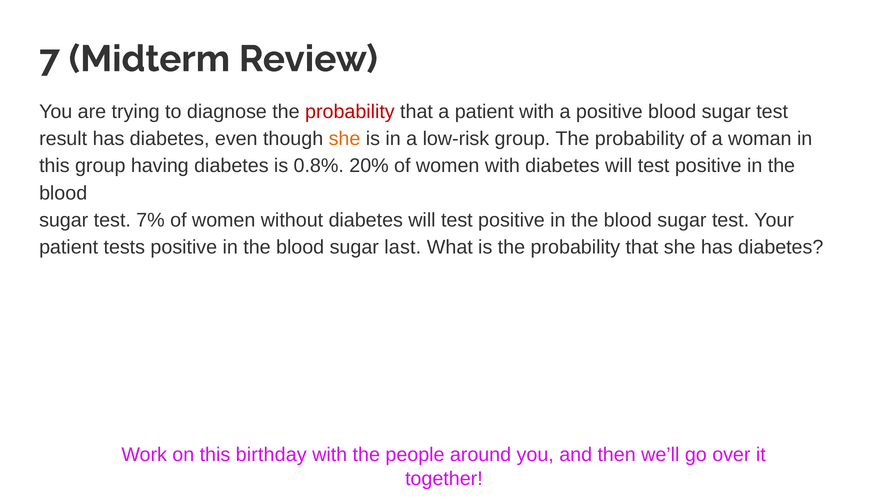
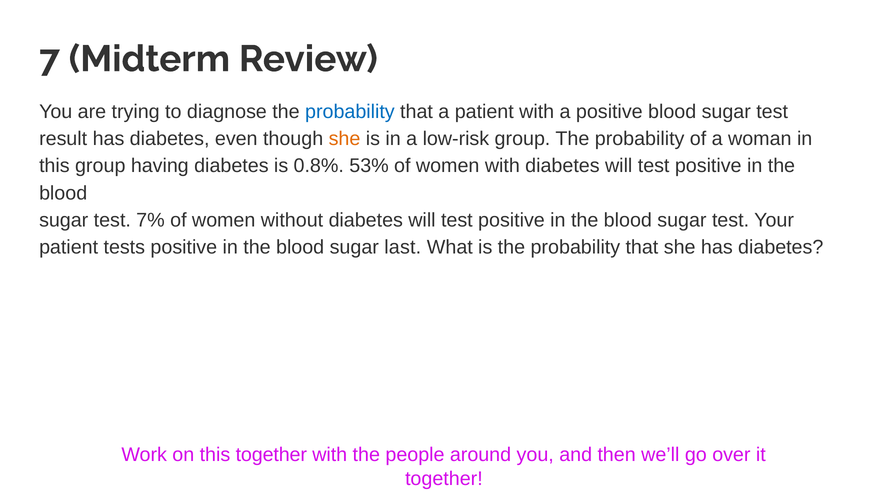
probability at (350, 111) colour: red -> blue
20%: 20% -> 53%
this birthday: birthday -> together
